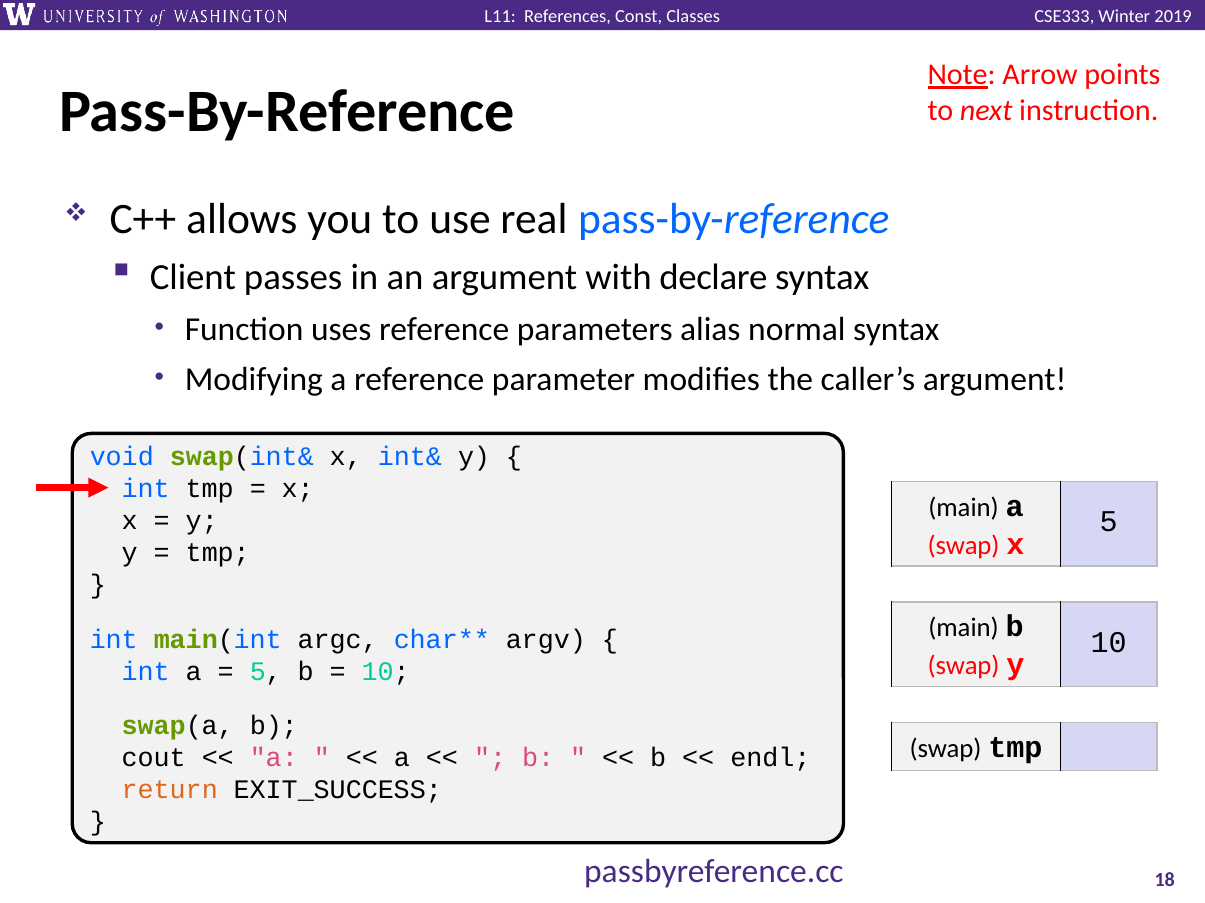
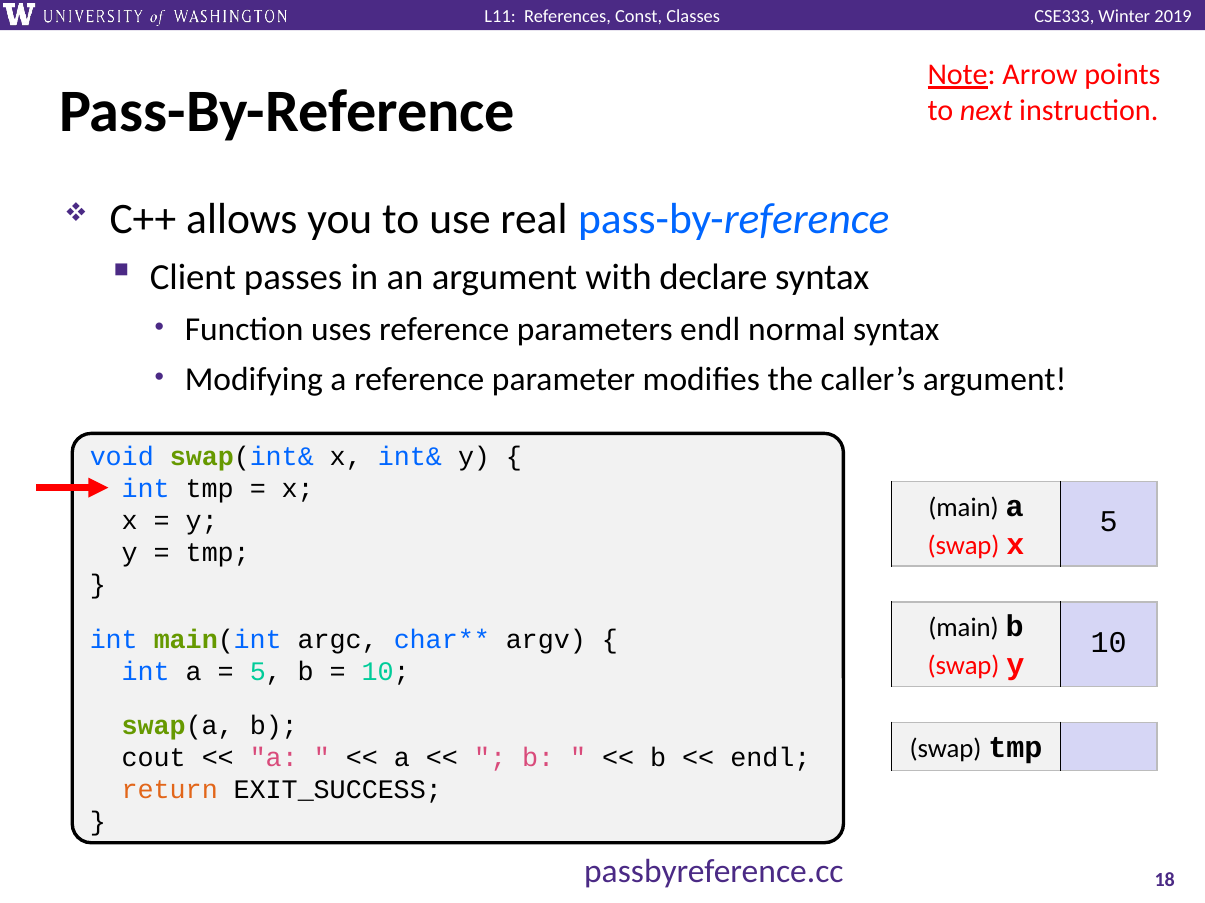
parameters alias: alias -> endl
